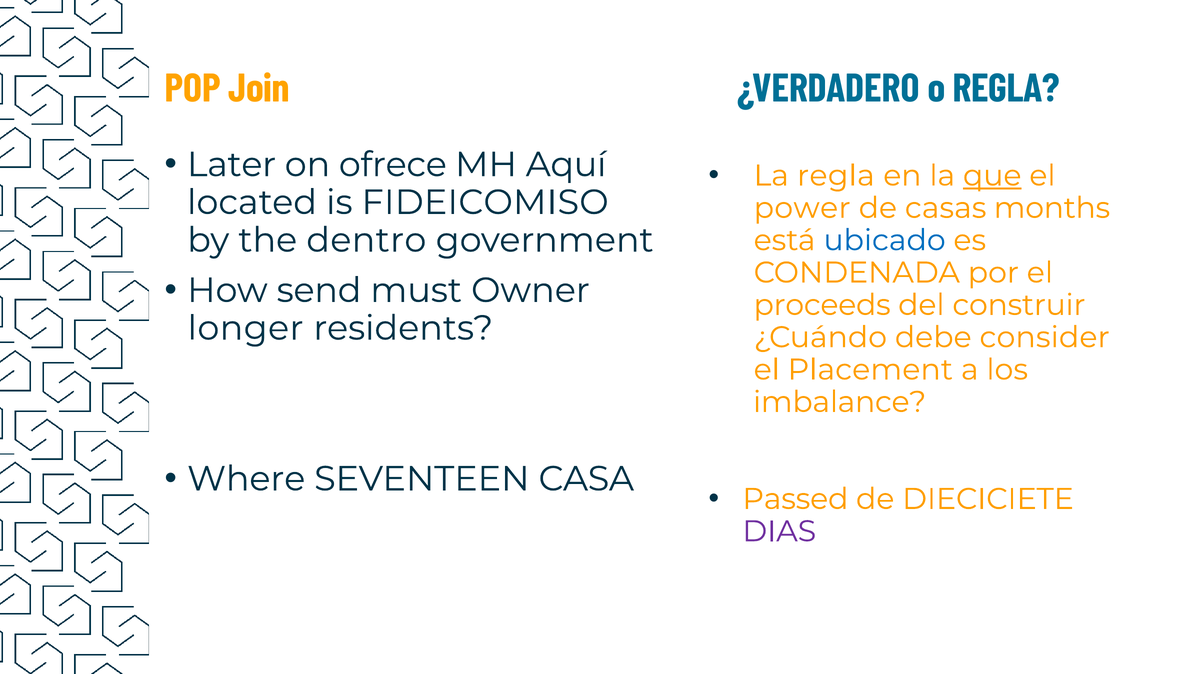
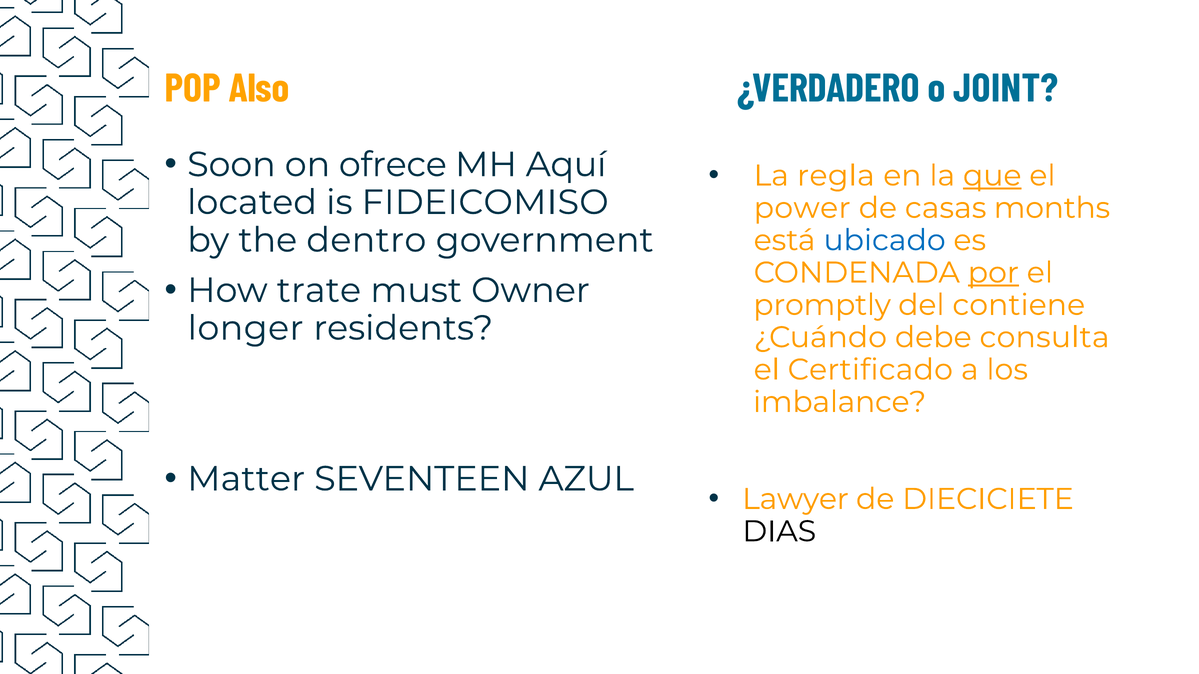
Join: Join -> Also
o REGLA: REGLA -> JOINT
Later: Later -> Soon
por underline: none -> present
send: send -> trate
proceeds: proceeds -> promptly
construir: construir -> contiene
consider: consider -> consulta
Placement: Placement -> Certificado
Where: Where -> Matter
CASA: CASA -> AZUL
Passed: Passed -> Lawyer
DIAS colour: purple -> black
